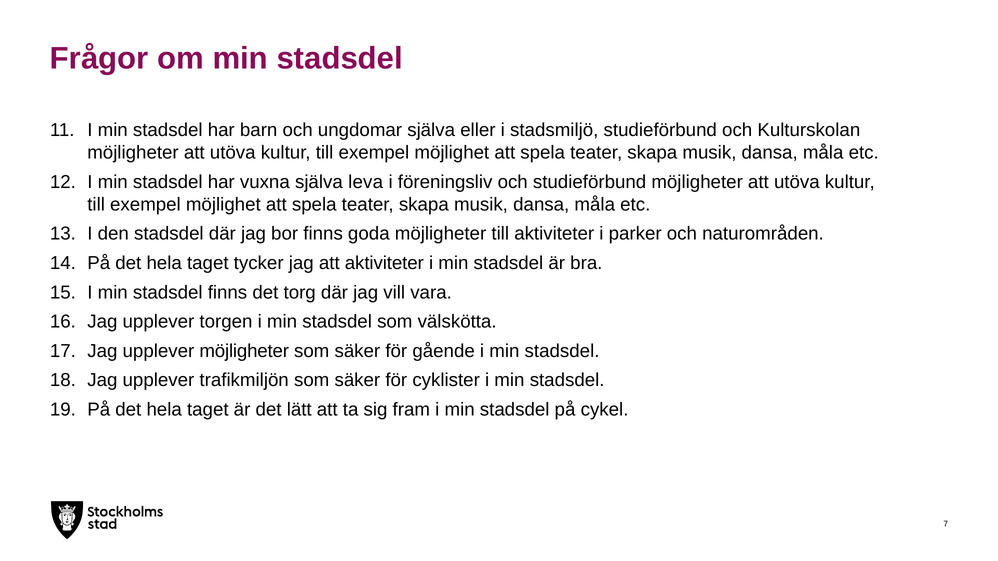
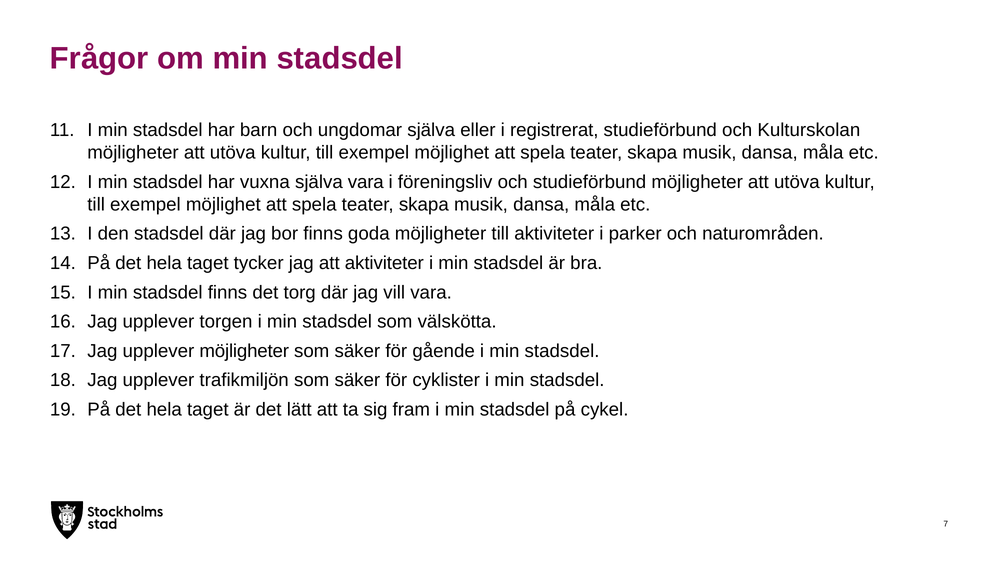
stadsmiljö: stadsmiljö -> registrerat
själva leva: leva -> vara
